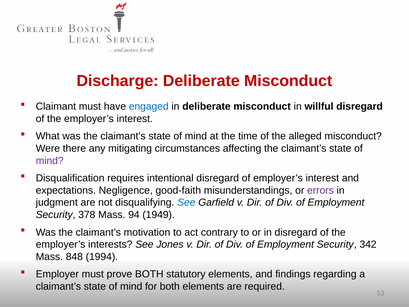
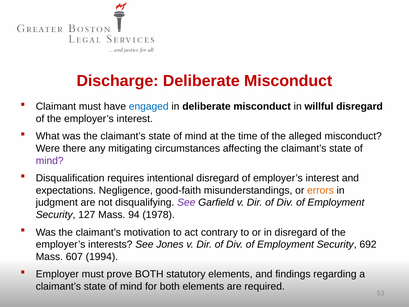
errors colour: purple -> orange
See at (186, 202) colour: blue -> purple
378: 378 -> 127
1949: 1949 -> 1978
342: 342 -> 692
848: 848 -> 607
